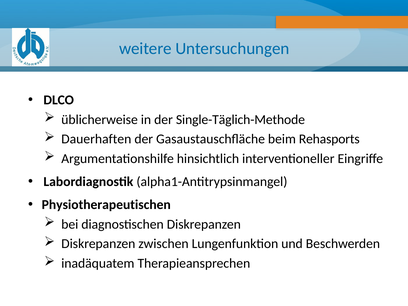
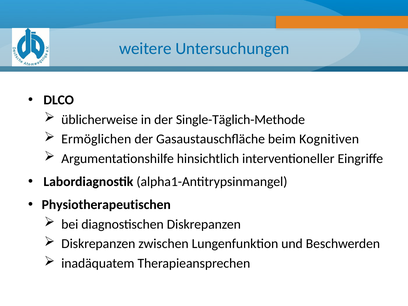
Dauerhaften: Dauerhaften -> Ermöglichen
Rehasports: Rehasports -> Kognitiven
